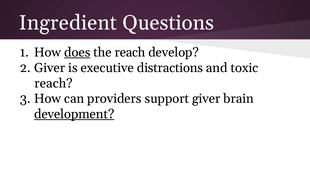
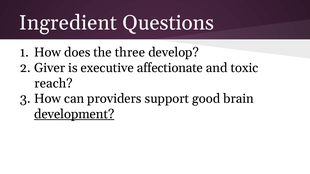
does underline: present -> none
the reach: reach -> three
distractions: distractions -> affectionate
support giver: giver -> good
